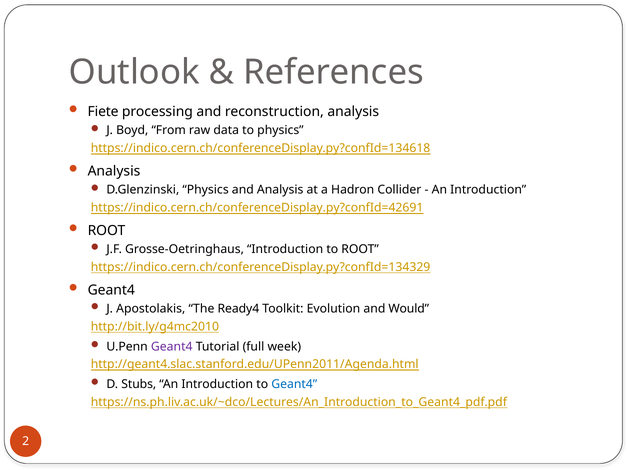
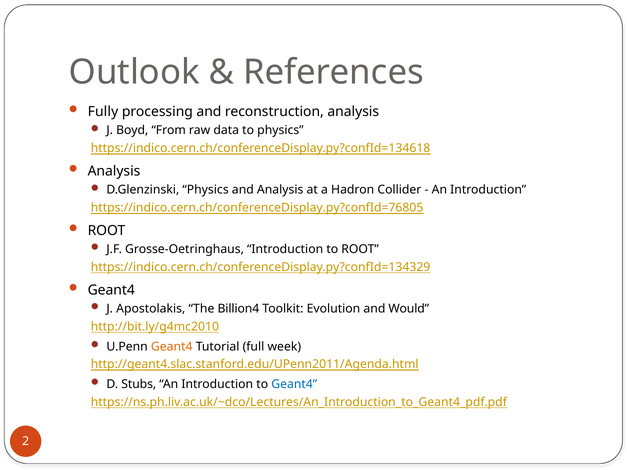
Fiete: Fiete -> Fully
https://indico.cern.ch/conferenceDisplay.py?confId=42691: https://indico.cern.ch/conferenceDisplay.py?confId=42691 -> https://indico.cern.ch/conferenceDisplay.py?confId=76805
Ready4: Ready4 -> Billion4
Geant4 at (172, 347) colour: purple -> orange
